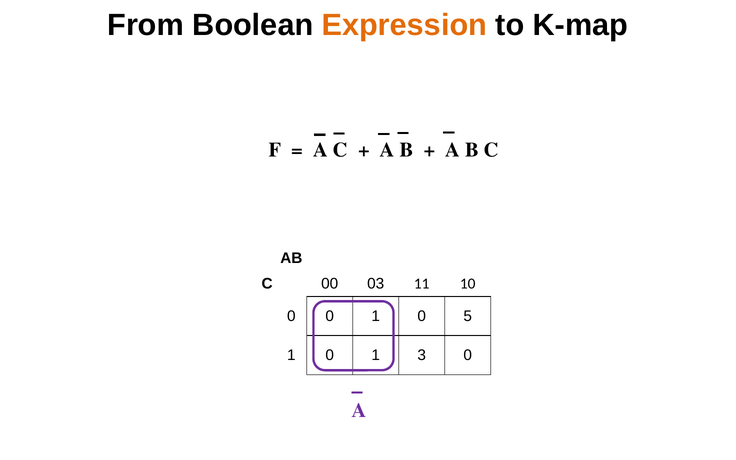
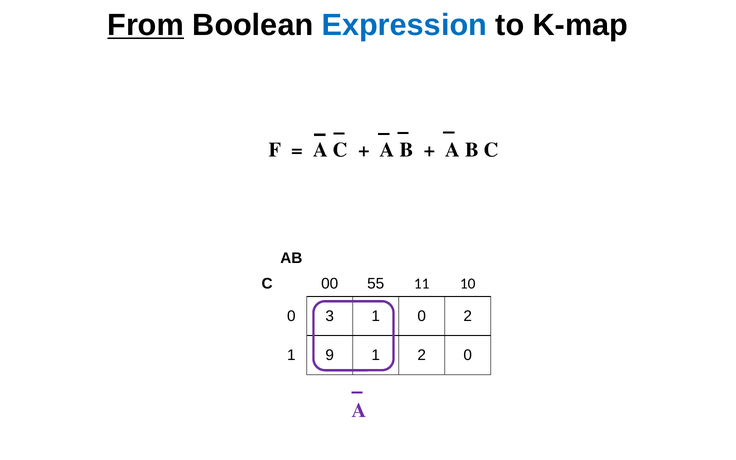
From underline: none -> present
Expression colour: orange -> blue
03: 03 -> 55
0 0: 0 -> 3
0 5: 5 -> 2
0 at (330, 355): 0 -> 9
1 3: 3 -> 2
